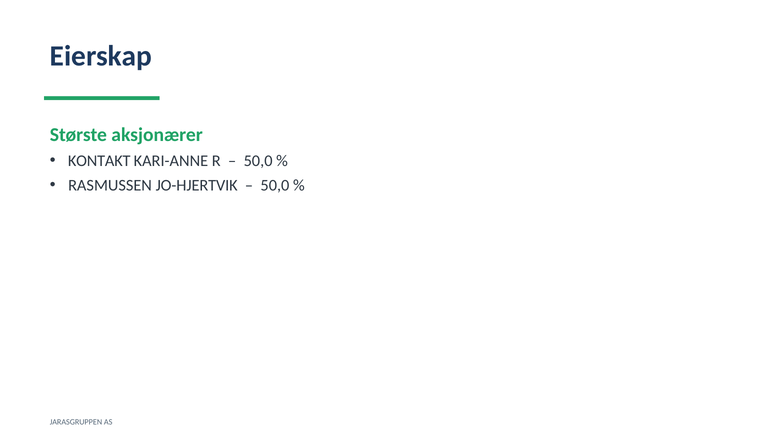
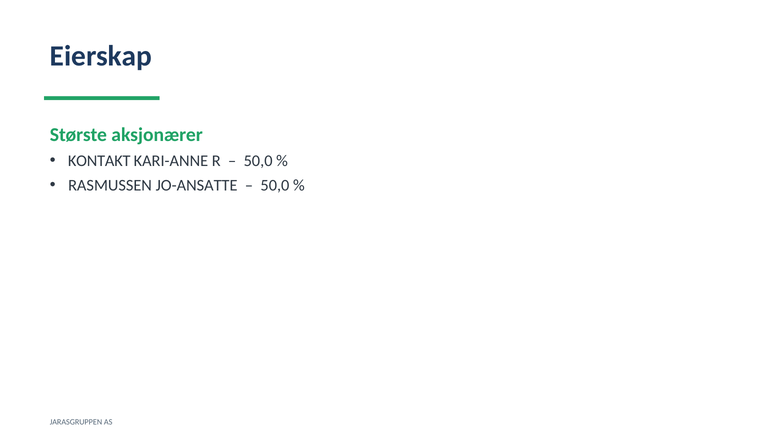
JO-HJERTVIK: JO-HJERTVIK -> JO-ANSATTE
